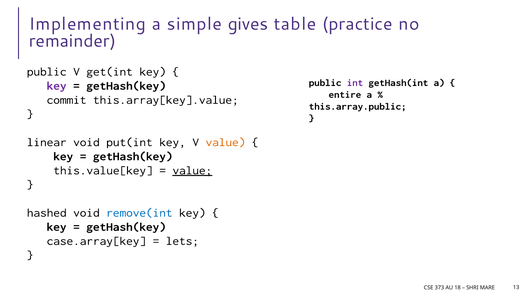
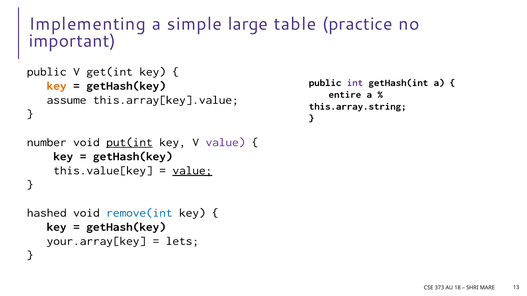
gives: gives -> large
remainder: remainder -> important
key at (57, 86) colour: purple -> orange
commit: commit -> assume
this.array.public: this.array.public -> this.array.string
linear: linear -> number
put(int underline: none -> present
value at (225, 142) colour: orange -> purple
case.array[key: case.array[key -> your.array[key
